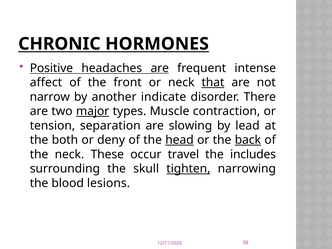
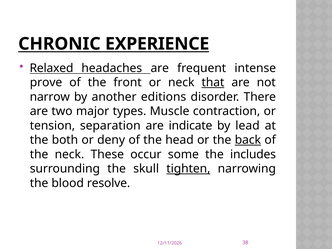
HORMONES: HORMONES -> EXPERIENCE
Positive: Positive -> Relaxed
are at (160, 68) underline: present -> none
affect: affect -> prove
indicate: indicate -> editions
major underline: present -> none
slowing: slowing -> indicate
head underline: present -> none
travel: travel -> some
lesions: lesions -> resolve
